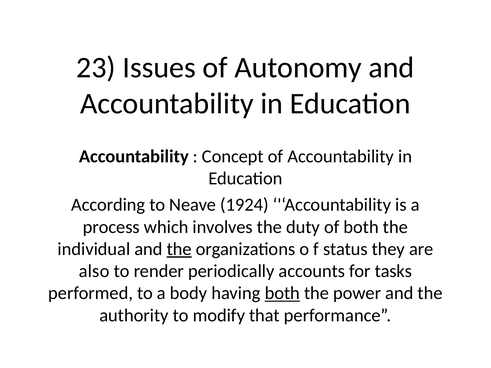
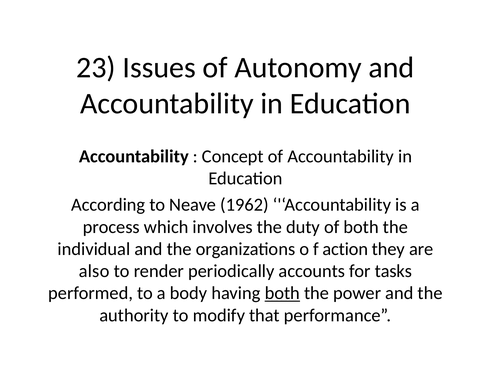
1924: 1924 -> 1962
the at (179, 249) underline: present -> none
status: status -> action
